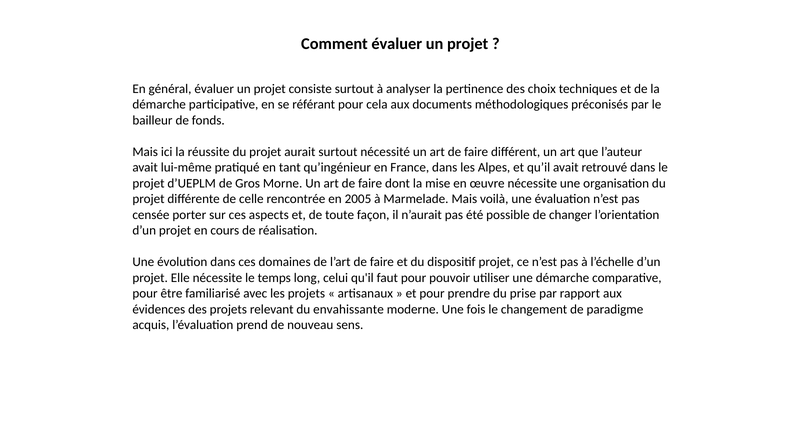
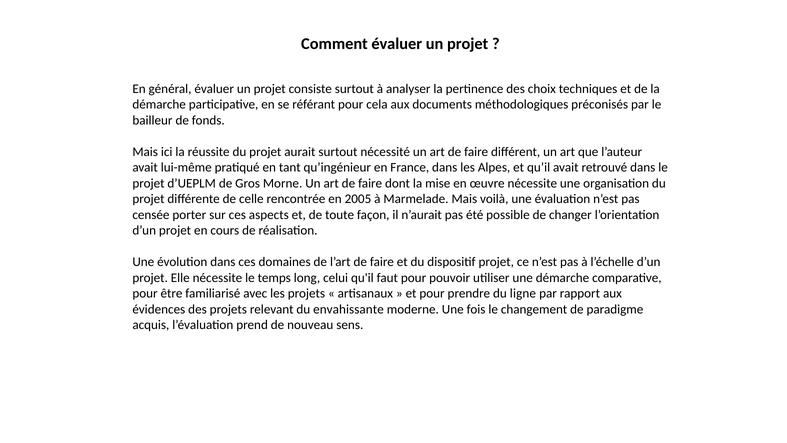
prise: prise -> ligne
